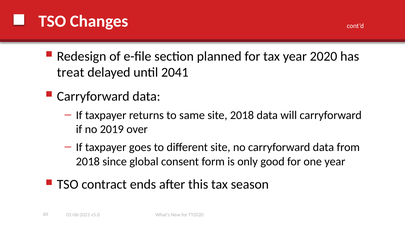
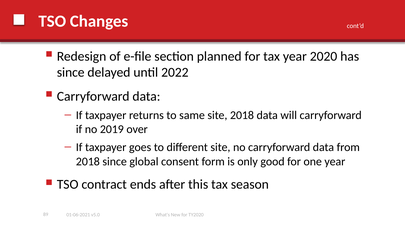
treat at (71, 72): treat -> since
2041: 2041 -> 2022
